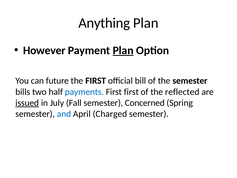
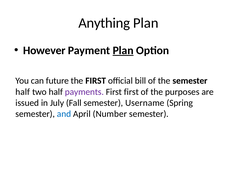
bills at (23, 92): bills -> half
payments colour: blue -> purple
reflected: reflected -> purposes
issued underline: present -> none
Concerned: Concerned -> Username
Charged: Charged -> Number
